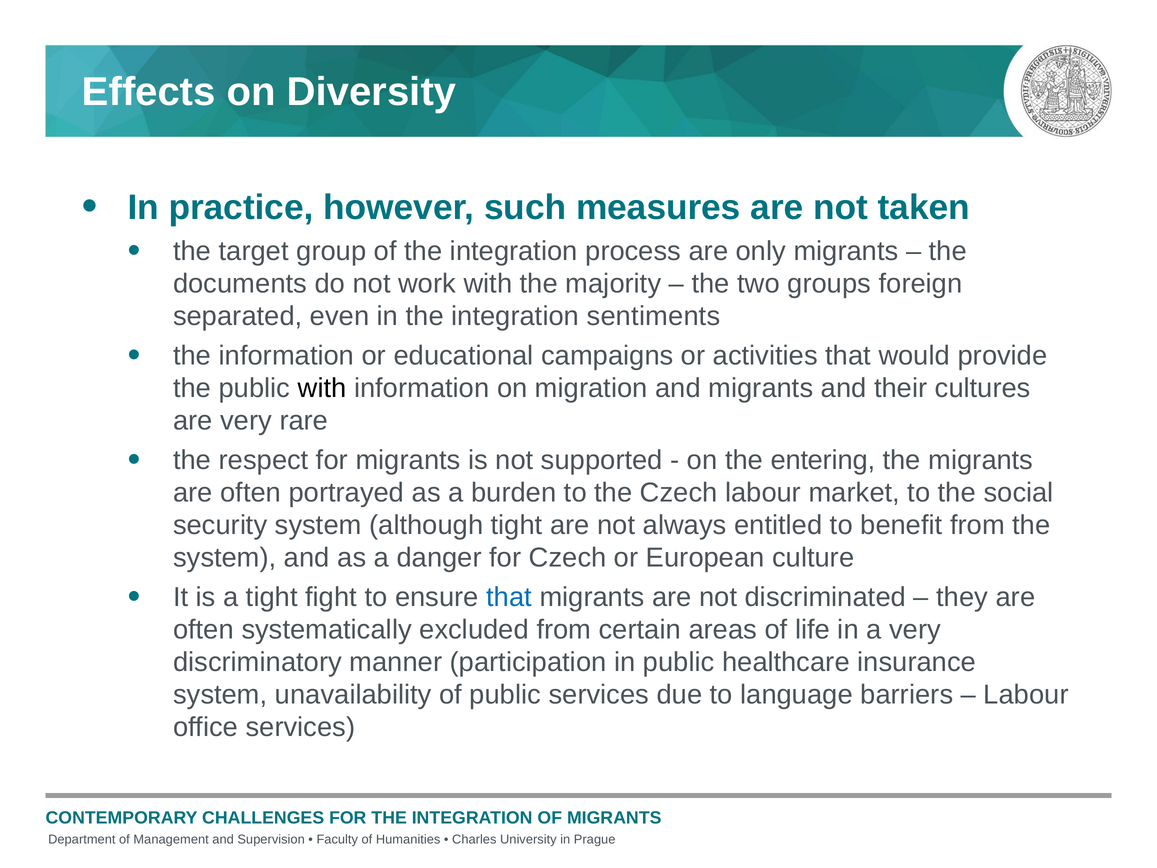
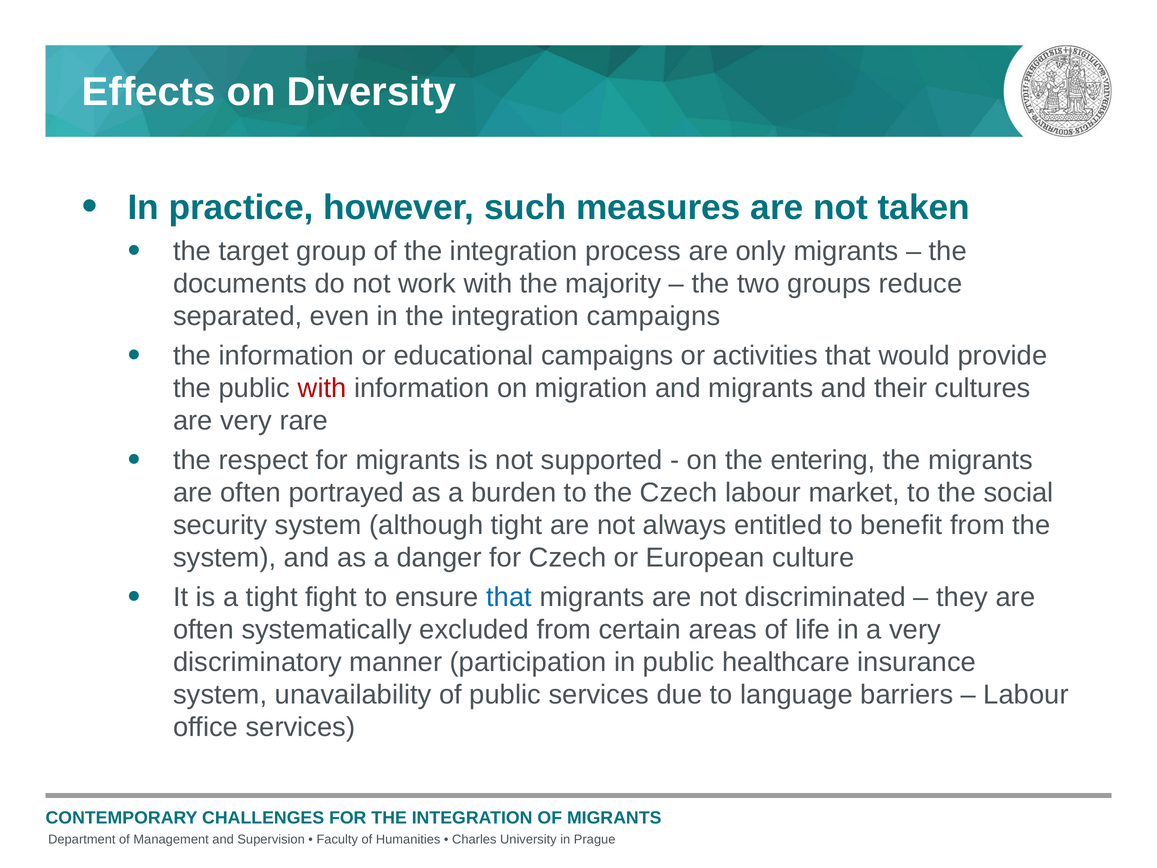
foreign: foreign -> reduce
integration sentiments: sentiments -> campaigns
with at (322, 388) colour: black -> red
